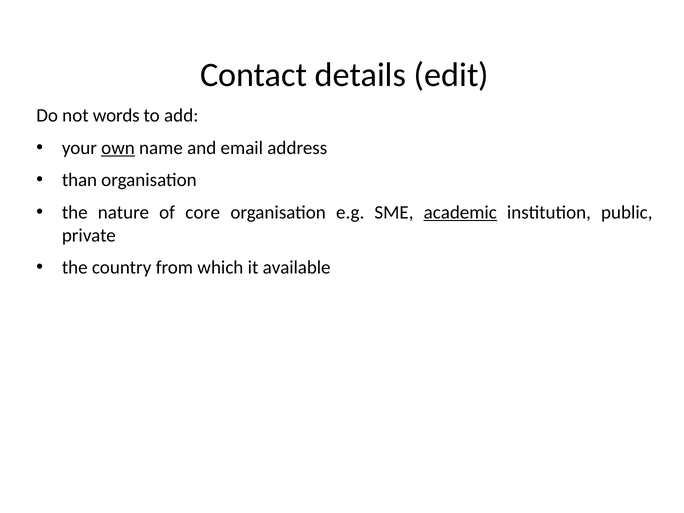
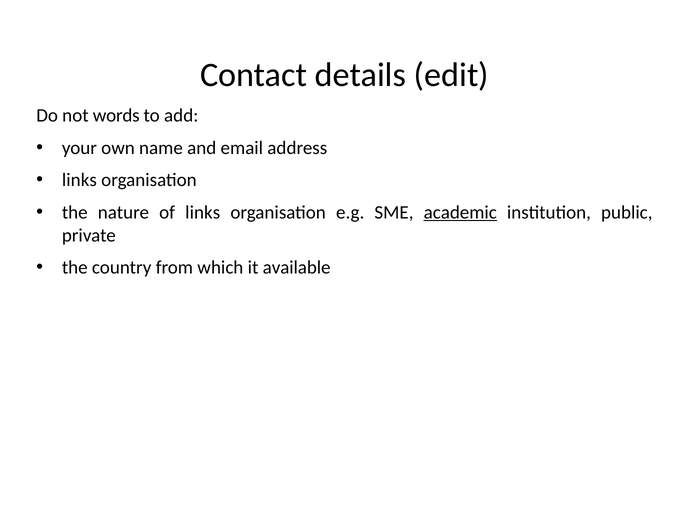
own underline: present -> none
than at (79, 180): than -> links
of core: core -> links
